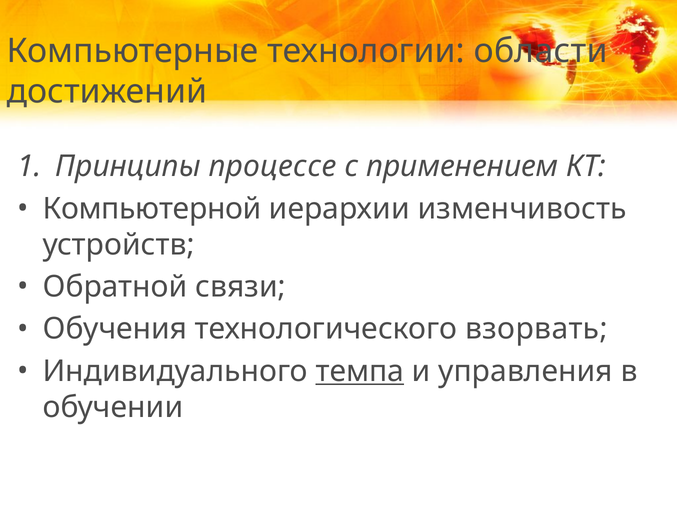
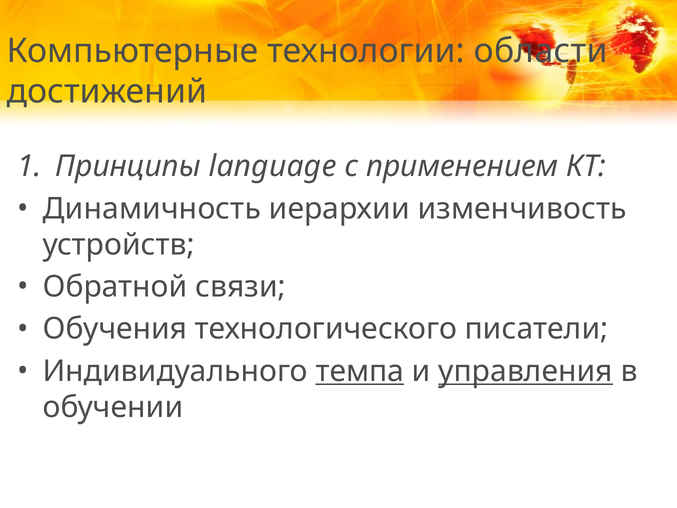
процессе: процессе -> language
Компьютерной: Компьютерной -> Динамичность
взорвать: взорвать -> писатели
управления underline: none -> present
